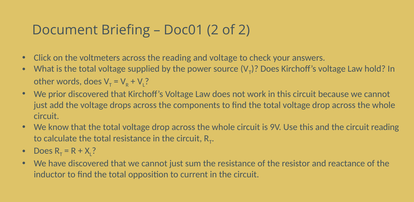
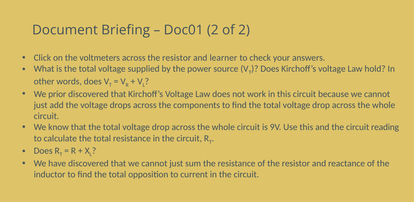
across the reading: reading -> resistor
and voltage: voltage -> learner
